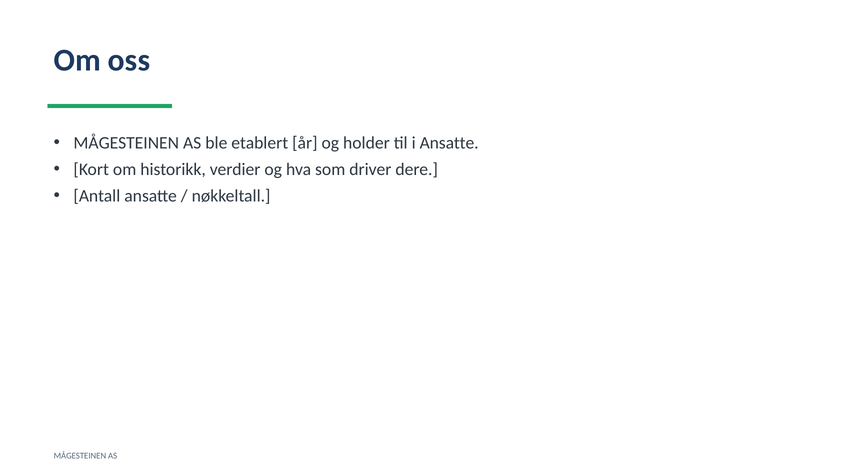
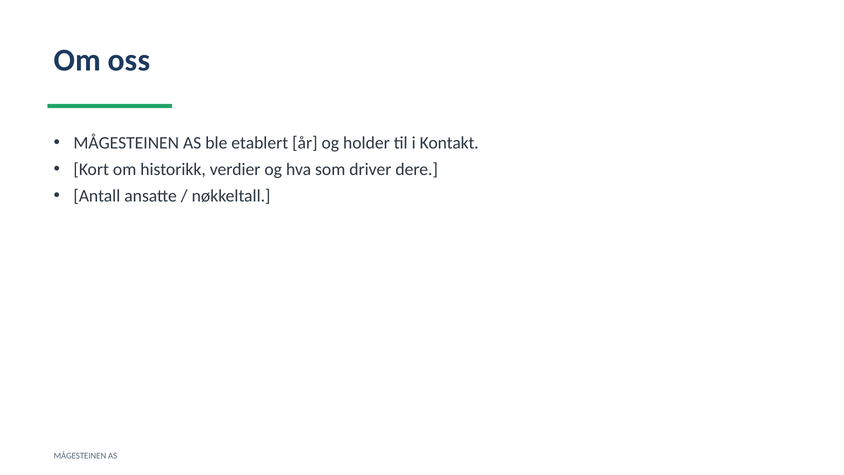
i Ansatte: Ansatte -> Kontakt
